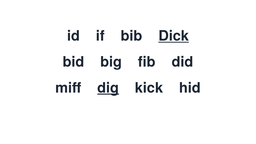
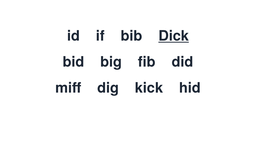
dig underline: present -> none
